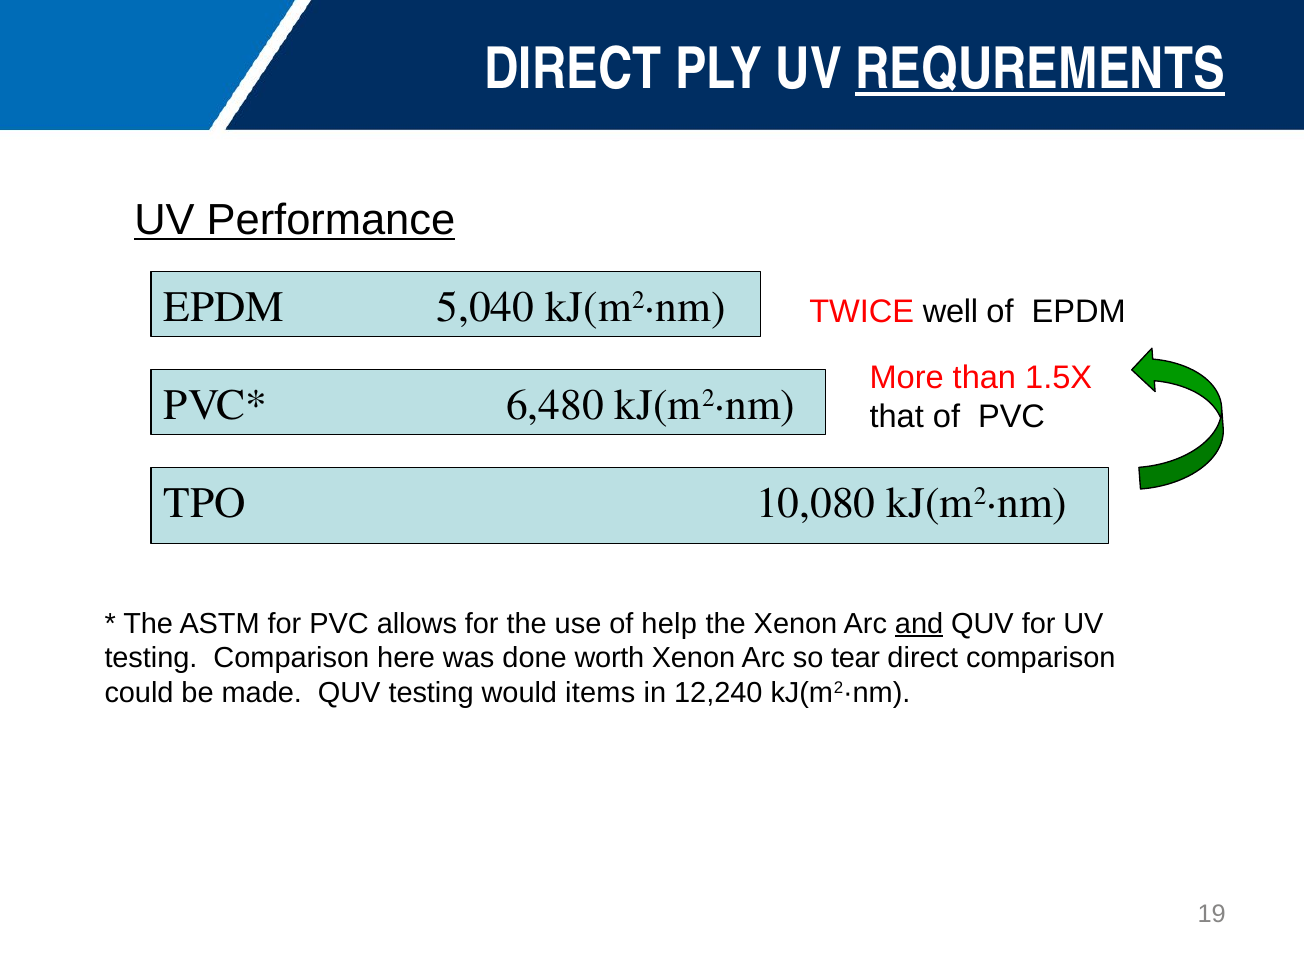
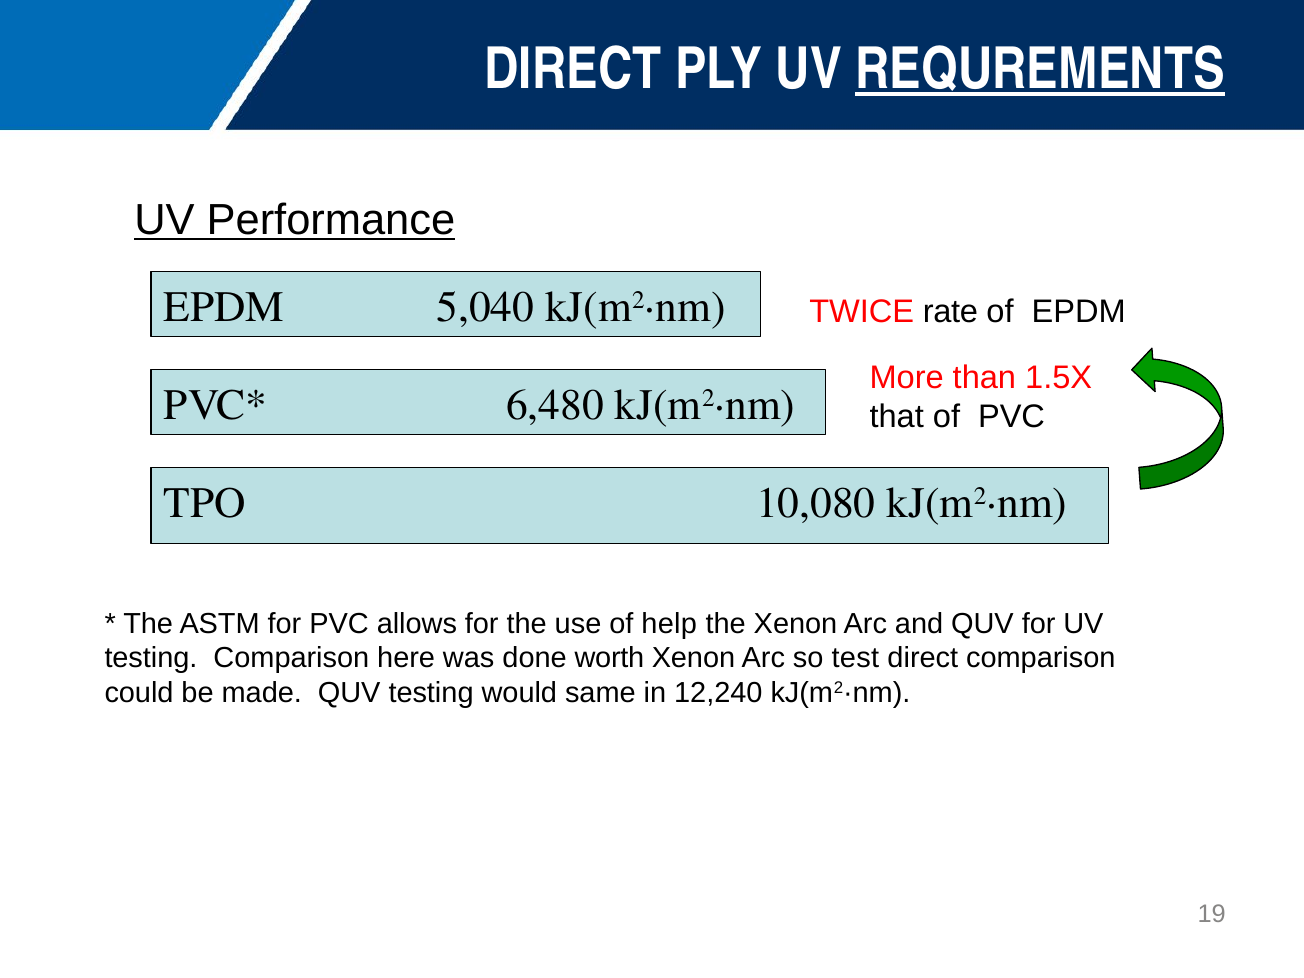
well: well -> rate
and underline: present -> none
tear: tear -> test
items: items -> same
